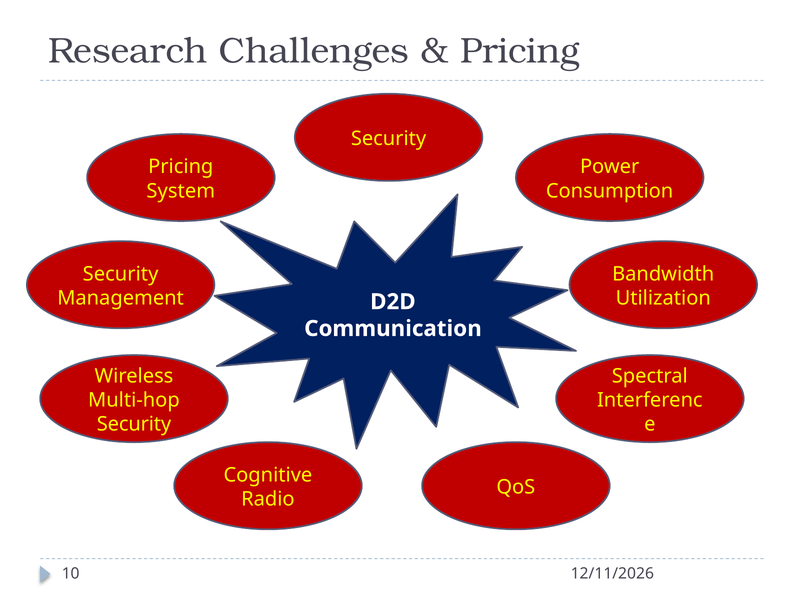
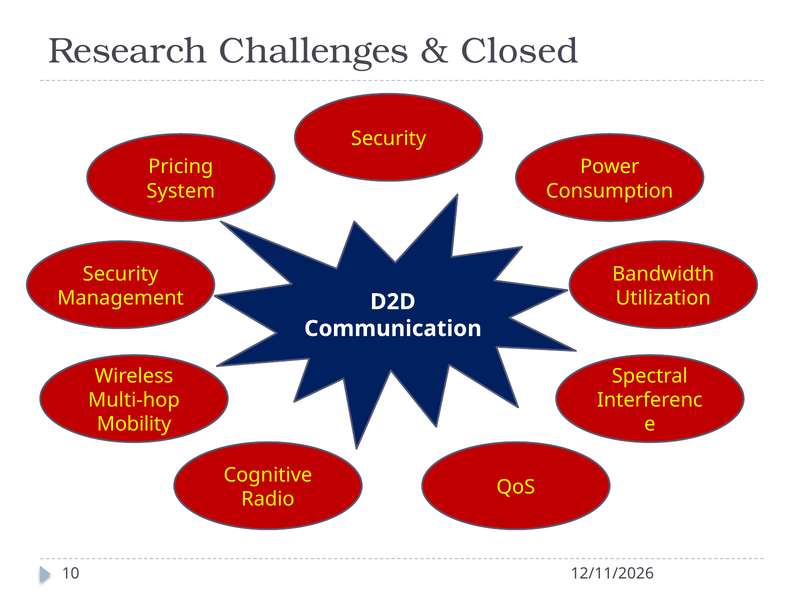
Pricing at (520, 51): Pricing -> Closed
Security at (134, 424): Security -> Mobility
